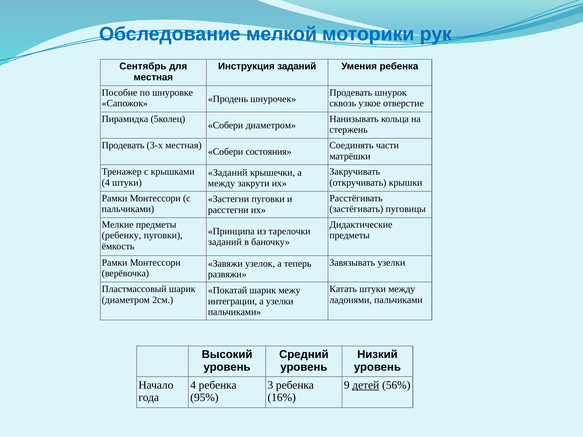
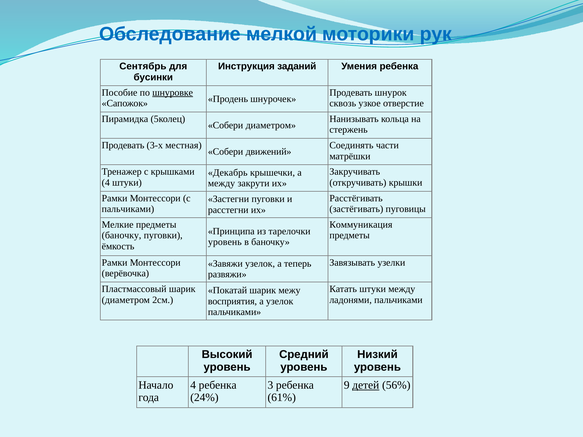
местная at (153, 77): местная -> бусинки
шнуровке underline: none -> present
состояния: состояния -> движений
Заданий at (228, 173): Заданий -> Декабрь
Дидактические: Дидактические -> Коммуникация
ребенку at (121, 236): ребенку -> баночку
заданий at (225, 242): заданий -> уровень
интеграции: интеграции -> восприятия
а узелки: узелки -> узелок
95%: 95% -> 24%
16%: 16% -> 61%
